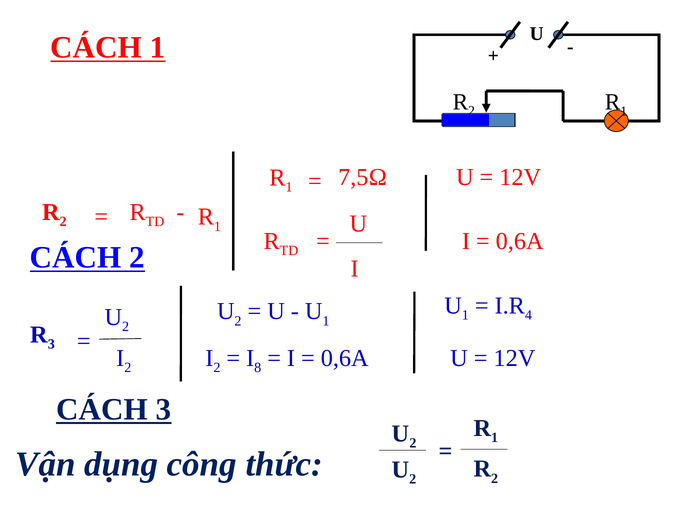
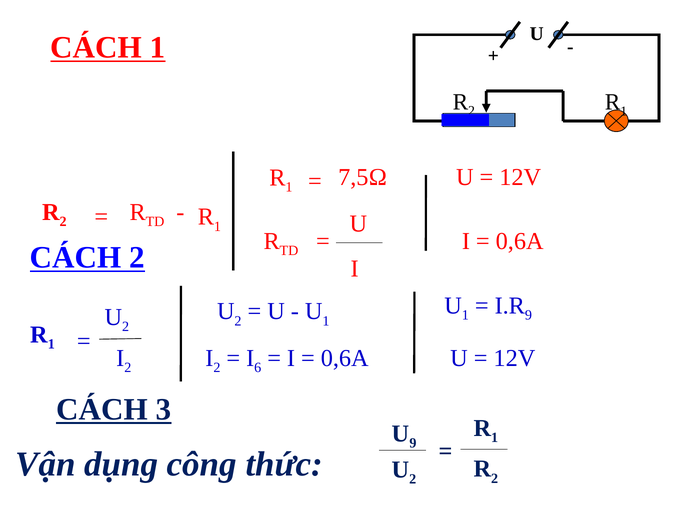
4 at (528, 315): 4 -> 9
3 at (51, 344): 3 -> 1
8: 8 -> 6
2 at (413, 443): 2 -> 9
